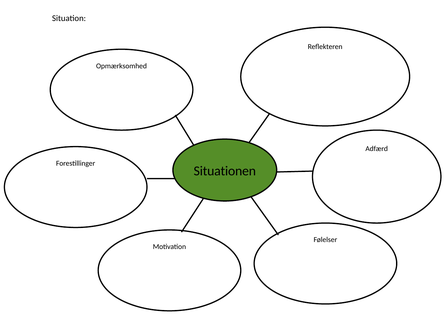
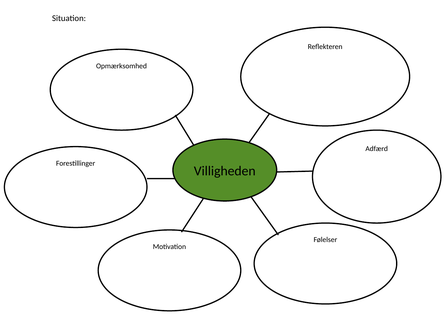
Situationen: Situationen -> Villigheden
